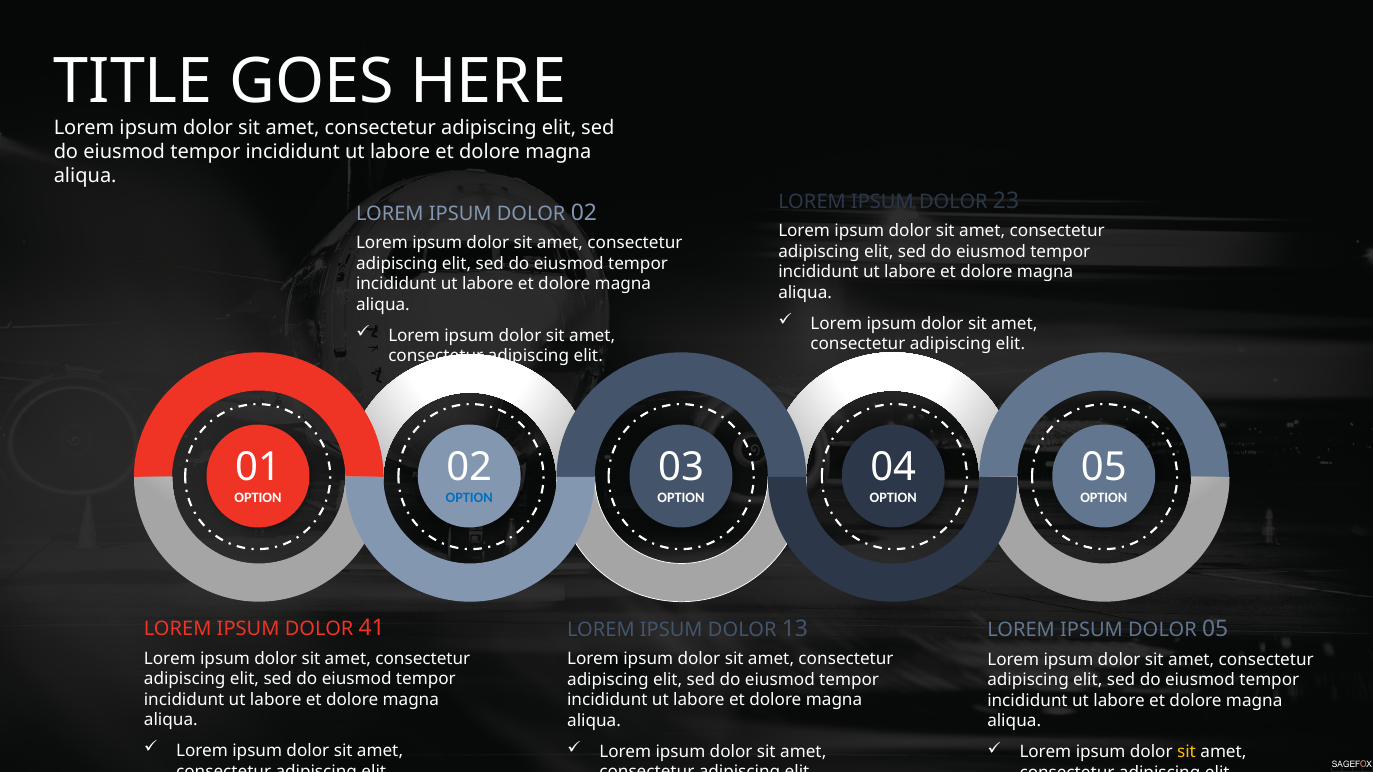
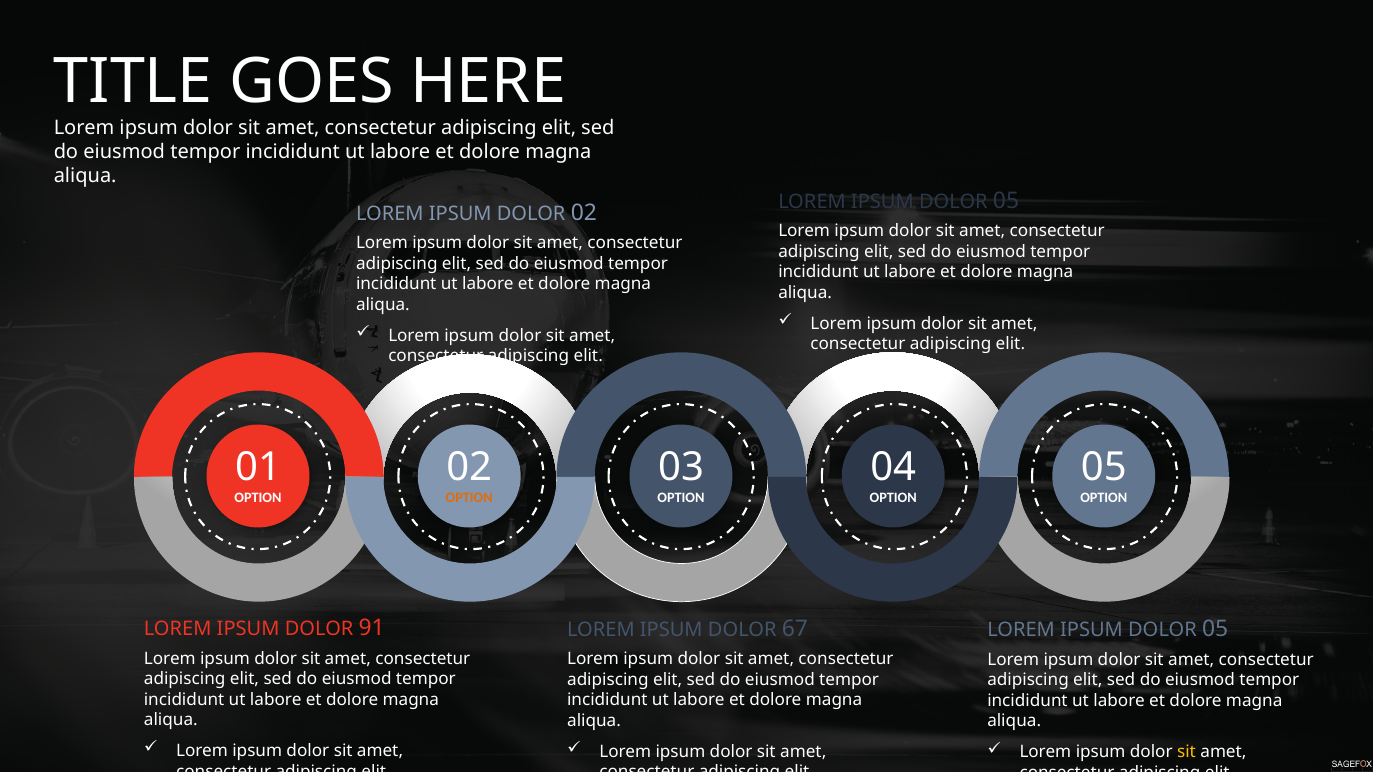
23 at (1006, 201): 23 -> 05
OPTION at (469, 498) colour: blue -> orange
41: 41 -> 91
13: 13 -> 67
